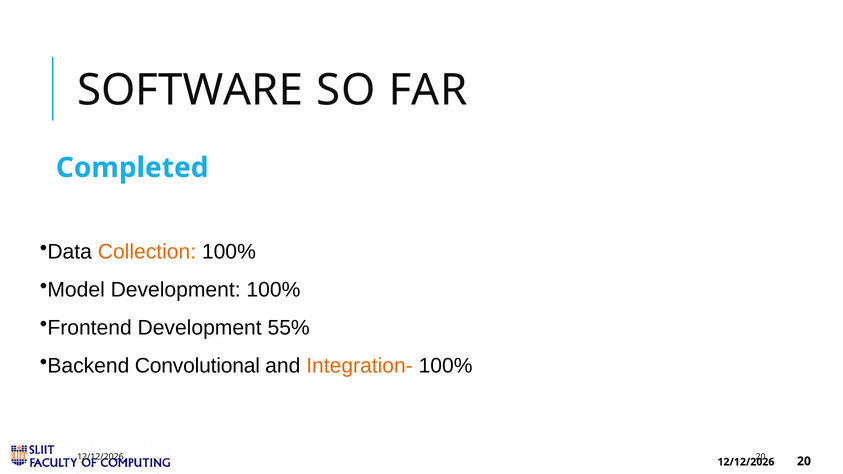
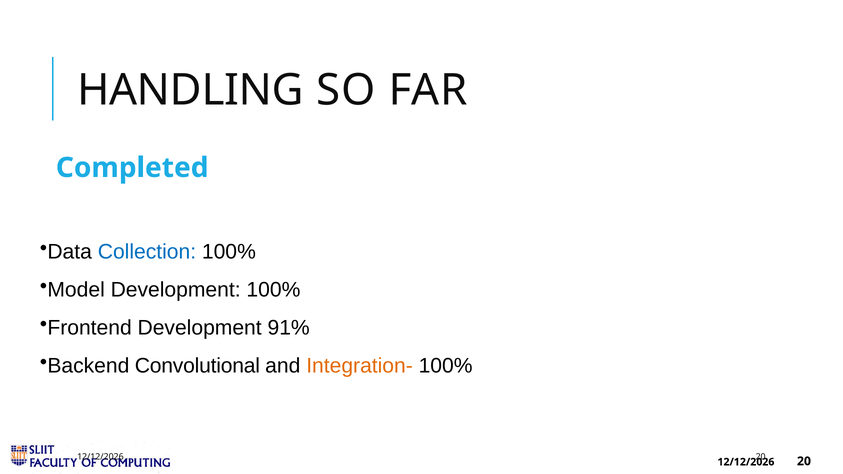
SOFTWARE: SOFTWARE -> HANDLING
Collection colour: orange -> blue
55%: 55% -> 91%
